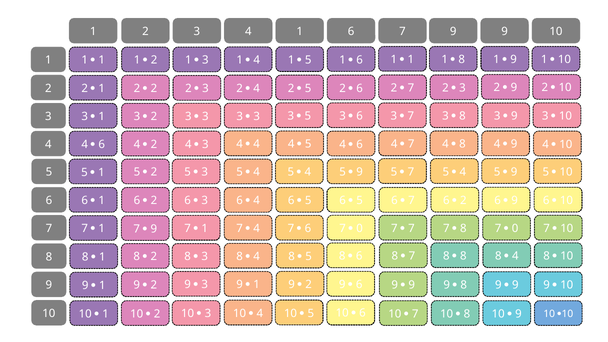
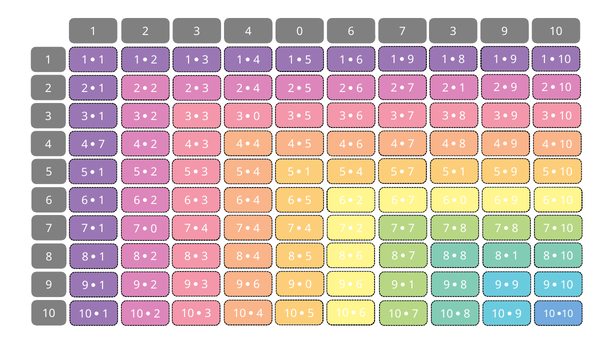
3 4 1: 1 -> 0
7 9: 9 -> 3
1 at (411, 60): 1 -> 9
3 at (463, 88): 3 -> 1
3 at (257, 116): 3 -> 0
6 at (102, 144): 6 -> 7
4 at (463, 172): 4 -> 1
4 at (308, 172): 4 -> 1
9 at (360, 172): 9 -> 4
2 at (463, 201): 2 -> 0
5 at (360, 201): 5 -> 2
0 at (360, 228): 0 -> 2
0 at (515, 228): 0 -> 8
1 at (205, 228): 1 -> 4
6 at (308, 228): 6 -> 4
9 at (154, 229): 9 -> 0
4 at (515, 256): 4 -> 1
2 at (309, 285): 2 -> 0
1 at (257, 285): 1 -> 6
9 at (412, 285): 9 -> 1
